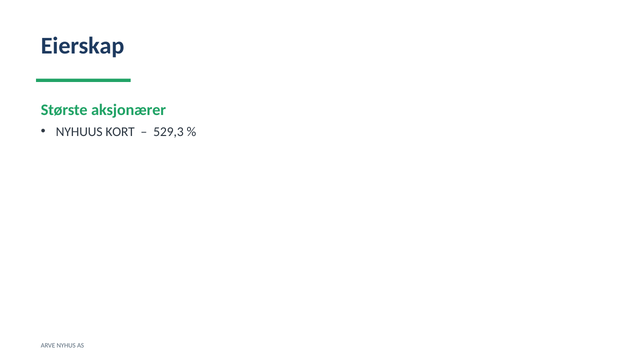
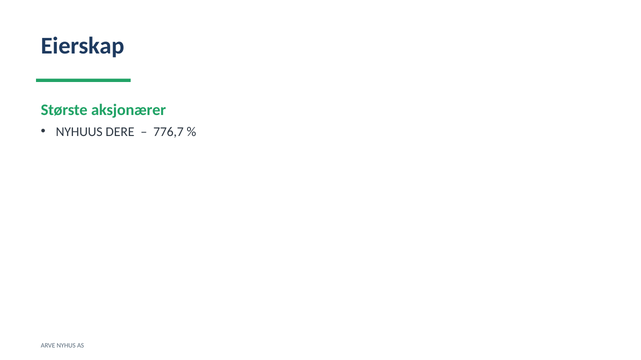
KORT: KORT -> DERE
529,3: 529,3 -> 776,7
